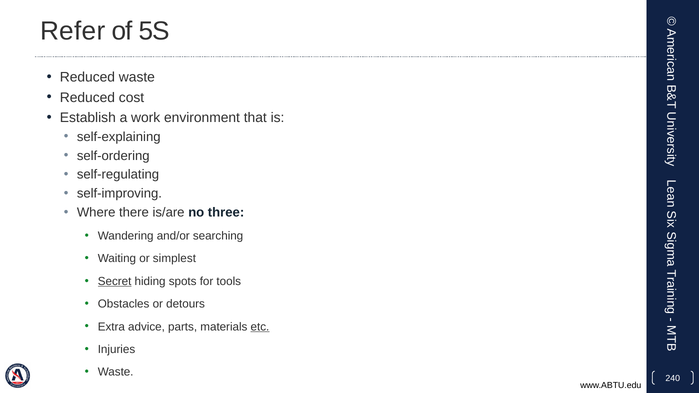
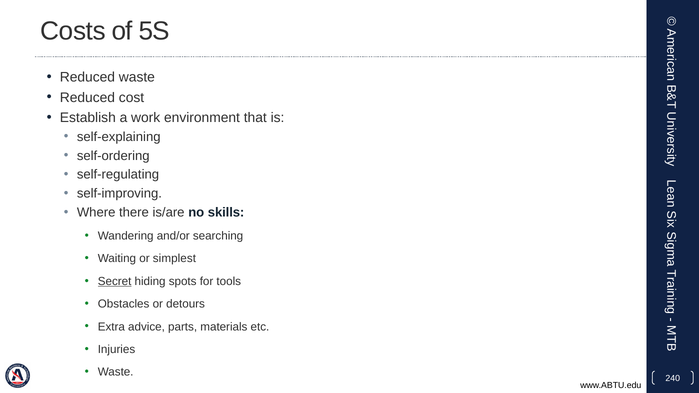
Refer: Refer -> Costs
three: three -> skills
etc underline: present -> none
